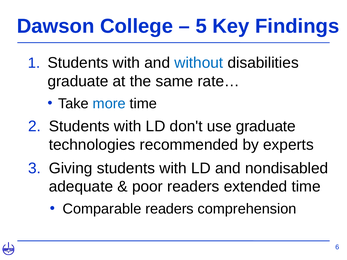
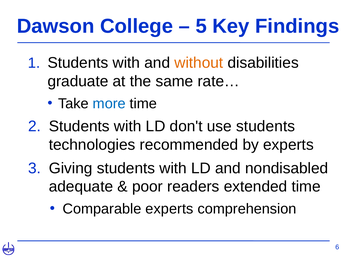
without colour: blue -> orange
use graduate: graduate -> students
Comparable readers: readers -> experts
